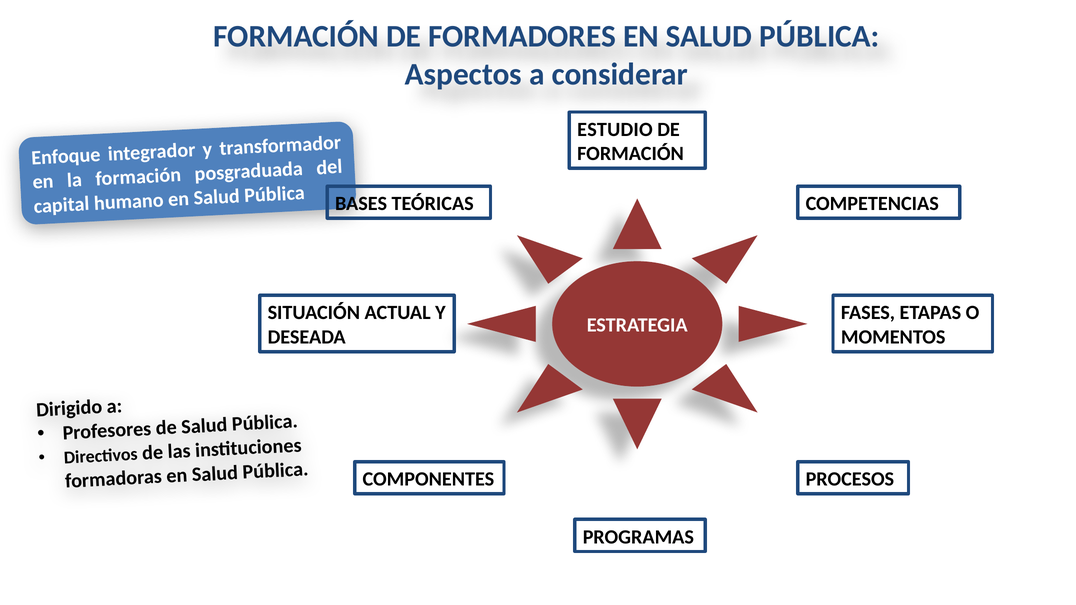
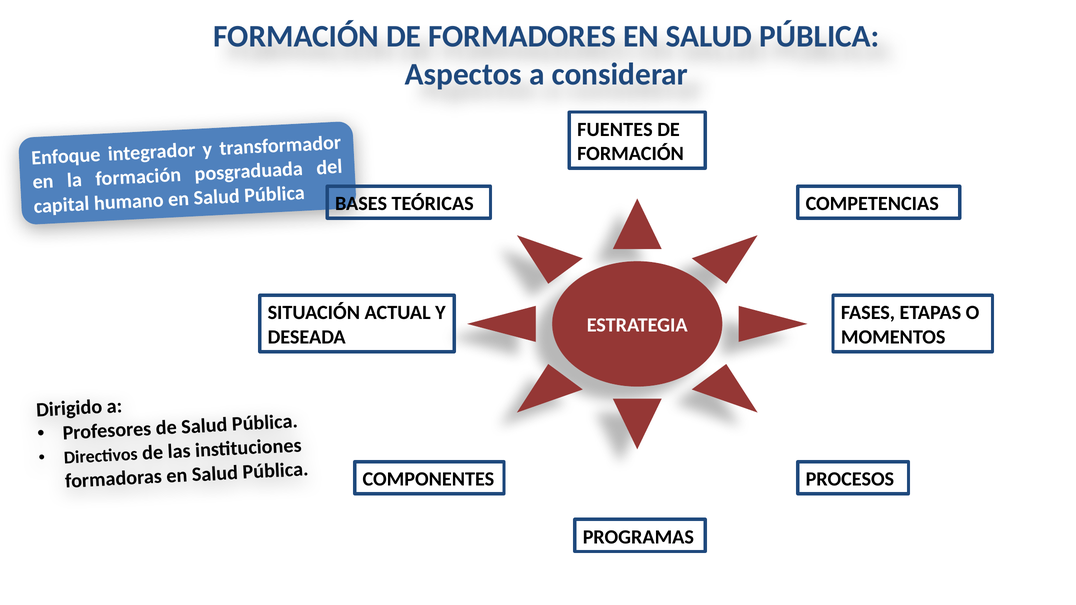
ESTUDIO: ESTUDIO -> FUENTES
